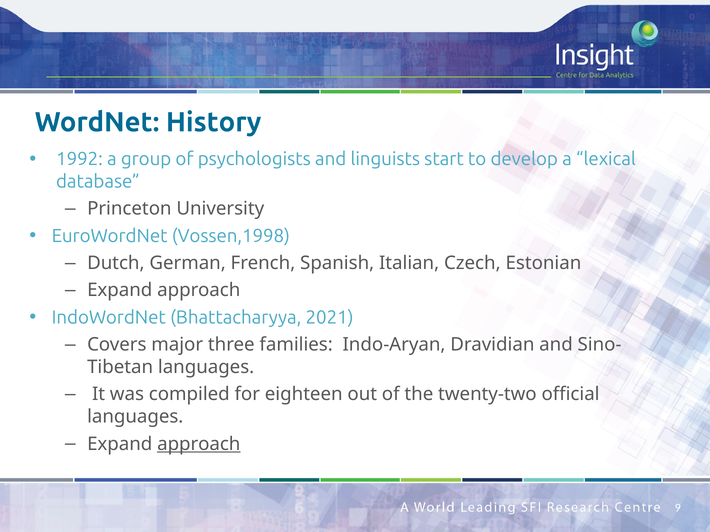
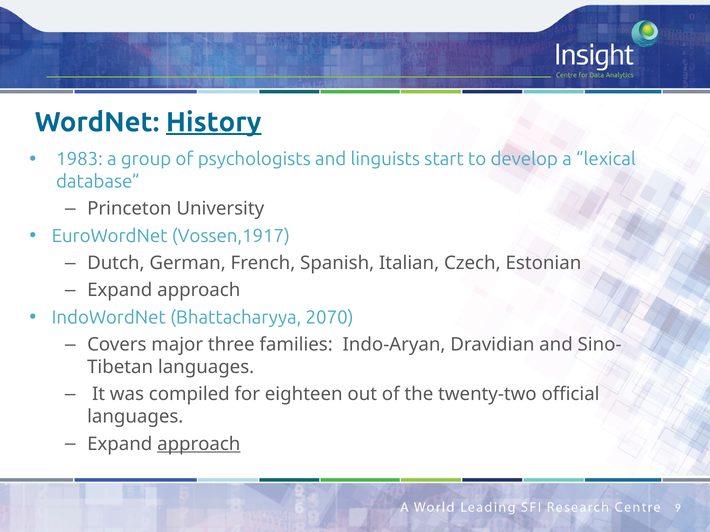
History underline: none -> present
1992: 1992 -> 1983
Vossen,1998: Vossen,1998 -> Vossen,1917
2021: 2021 -> 2070
